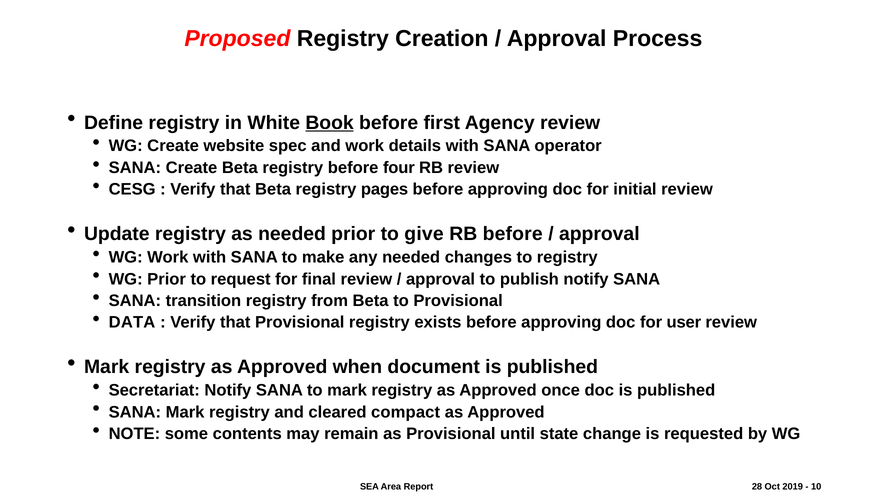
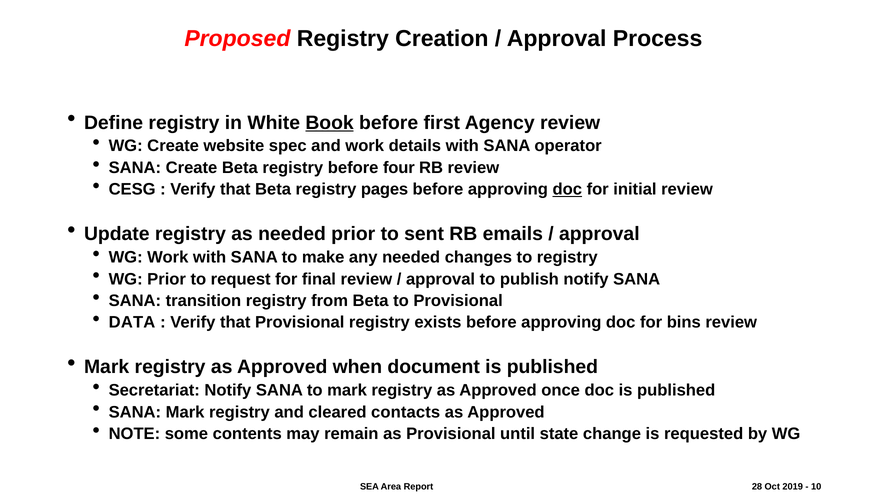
doc at (567, 189) underline: none -> present
give: give -> sent
RB before: before -> emails
user: user -> bins
compact: compact -> contacts
